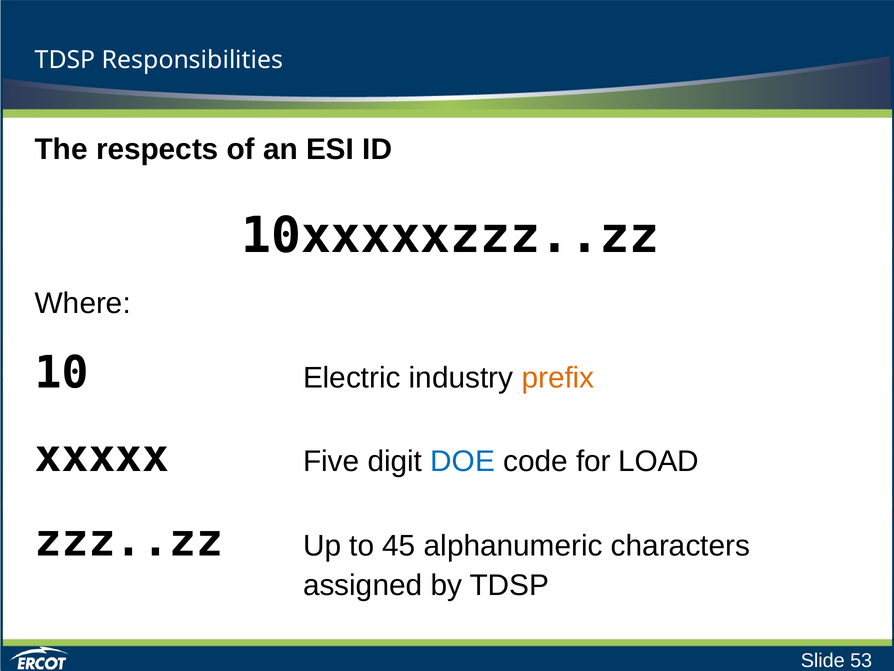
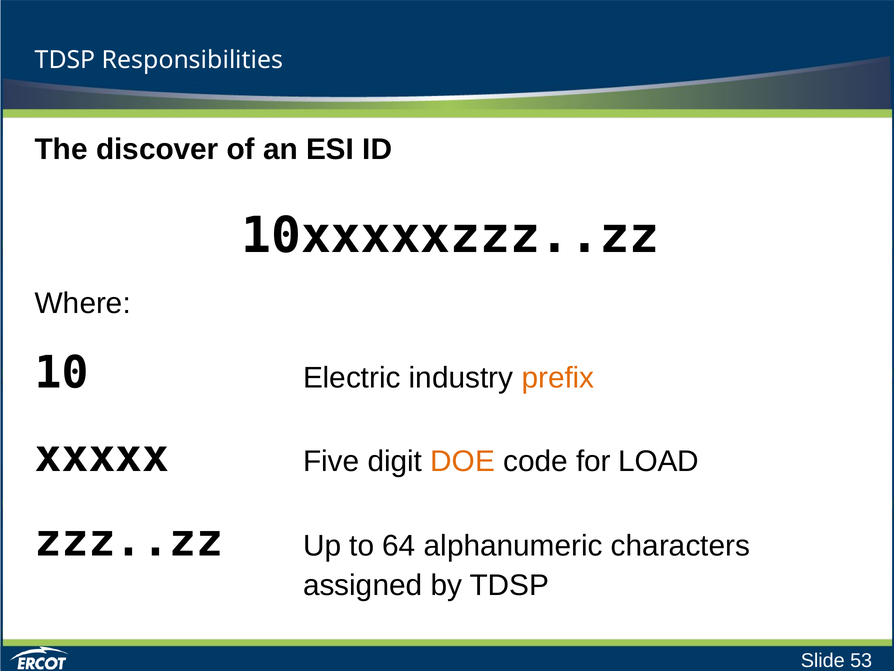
respects: respects -> discover
DOE colour: blue -> orange
45: 45 -> 64
